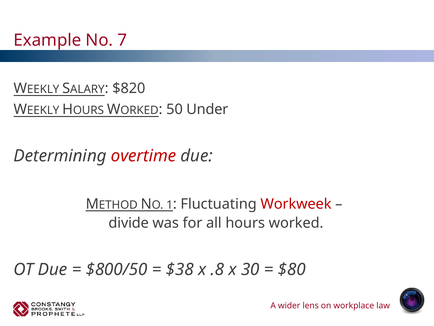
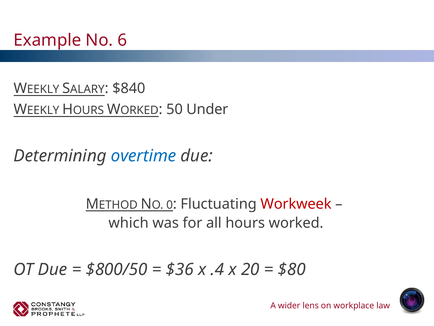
7: 7 -> 6
$820: $820 -> $840
overtime colour: red -> blue
1: 1 -> 0
divide: divide -> which
$38: $38 -> $36
.8: .8 -> .4
30: 30 -> 20
